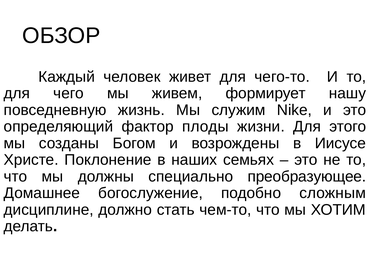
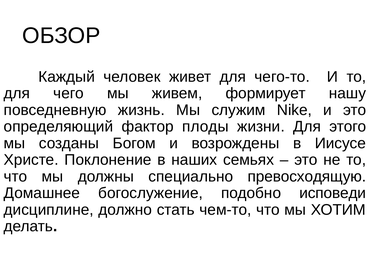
преобразующее: преобразующее -> превосходящую
сложным: сложным -> исповеди
